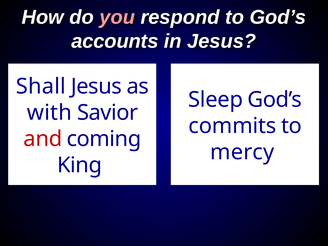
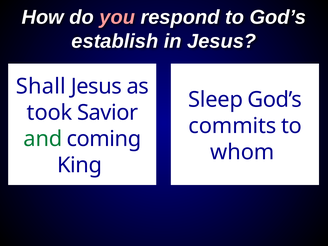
accounts: accounts -> establish
with: with -> took
and colour: red -> green
mercy: mercy -> whom
